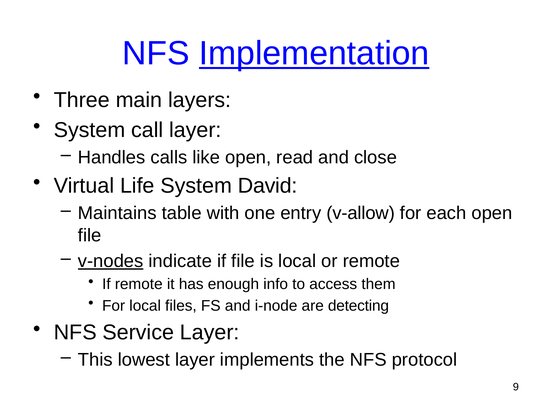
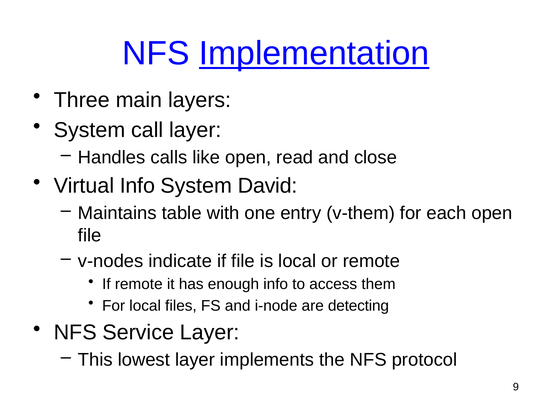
Virtual Life: Life -> Info
v-allow: v-allow -> v-them
v-nodes underline: present -> none
